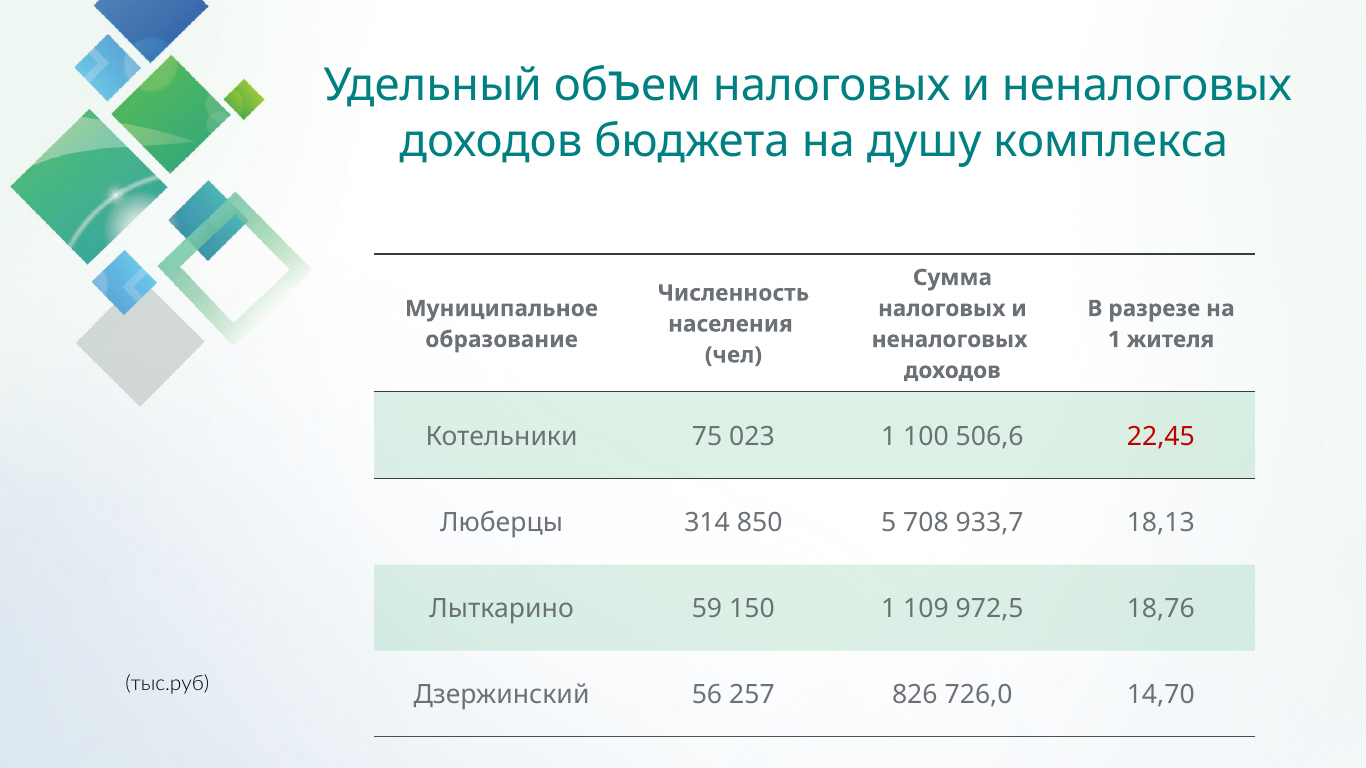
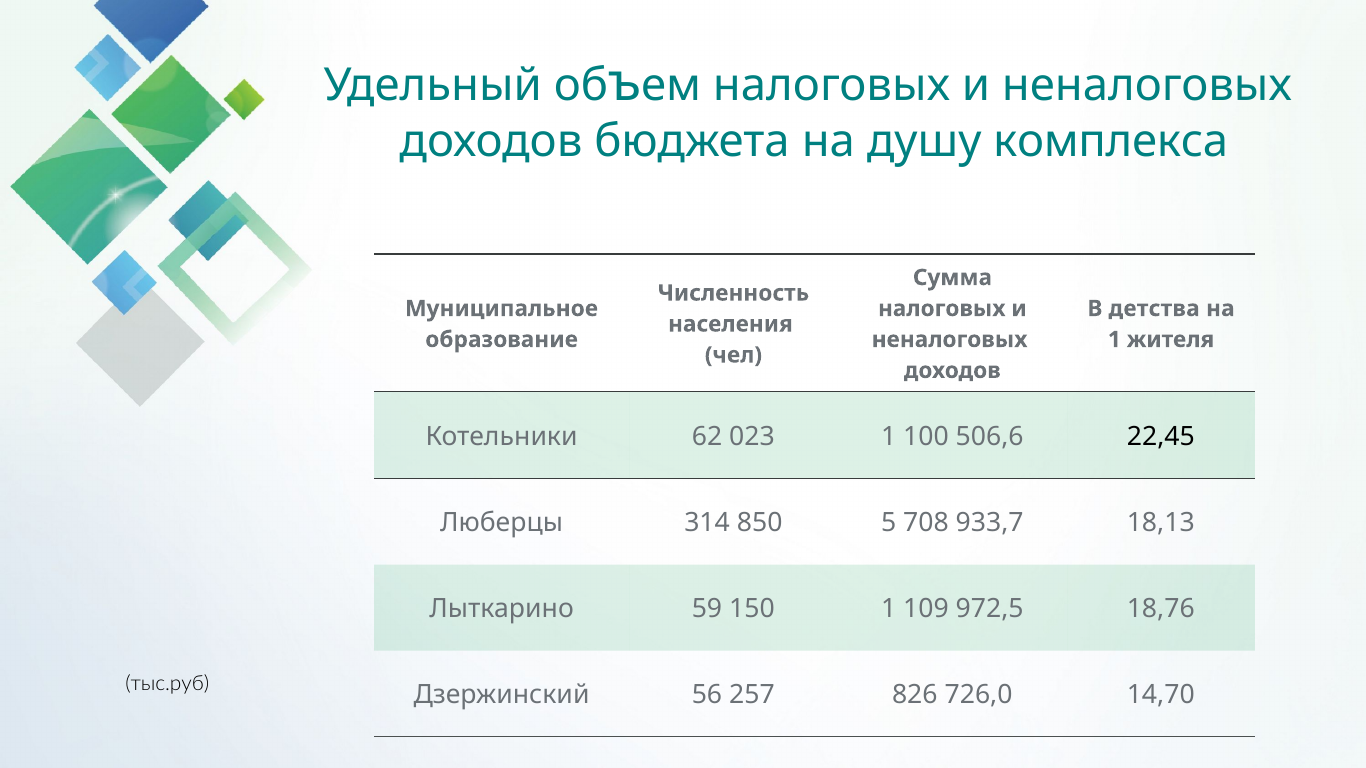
разрезе: разрезе -> детства
75: 75 -> 62
22,45 colour: red -> black
